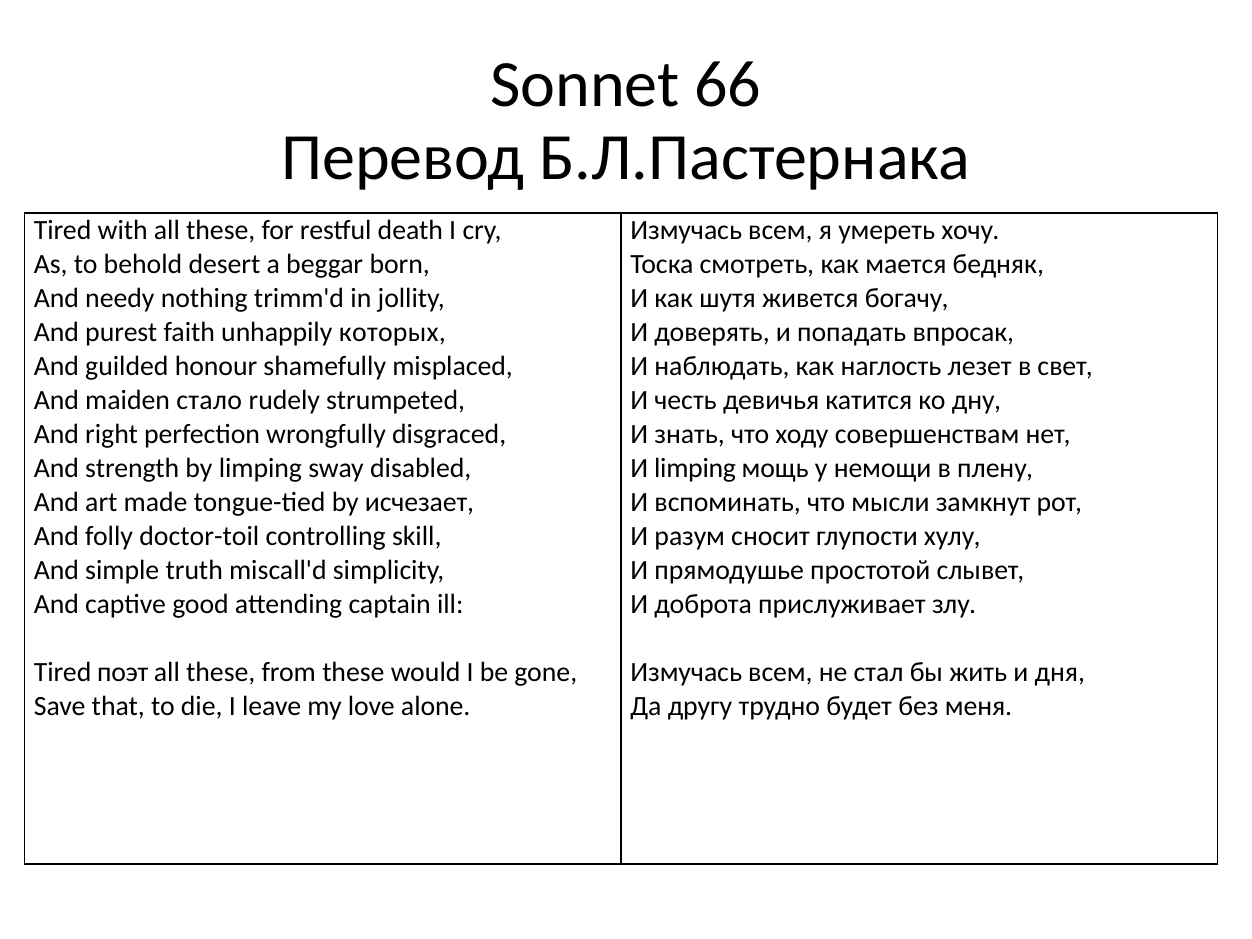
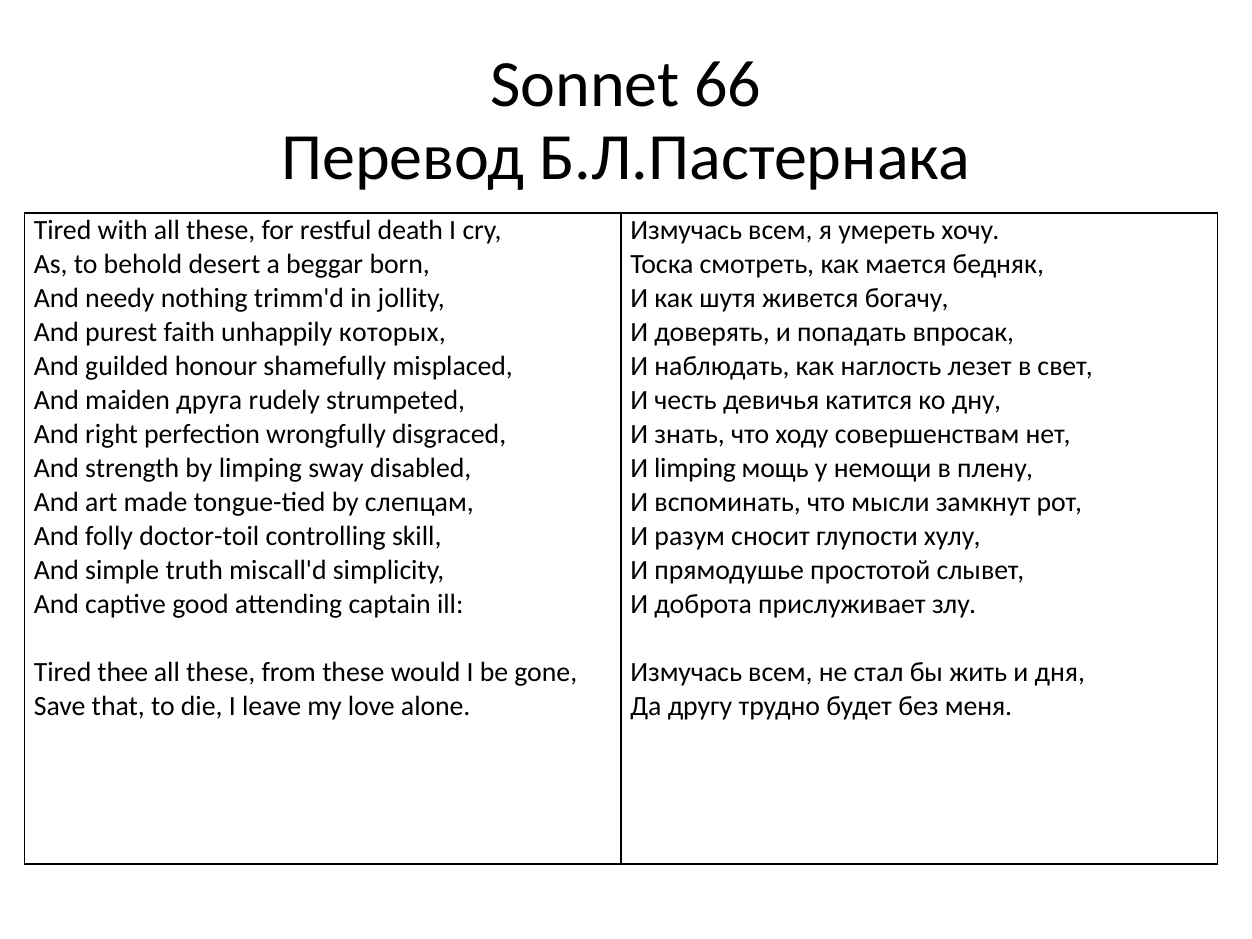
стало: стало -> друга
исчезает: исчезает -> слепцам
поэт: поэт -> thee
